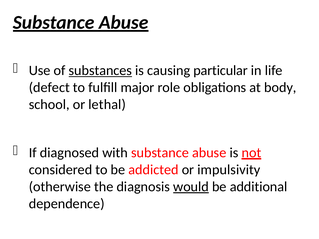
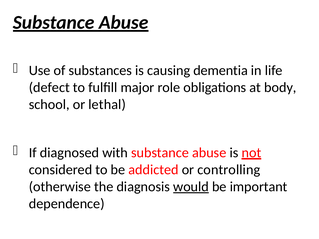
substances underline: present -> none
particular: particular -> dementia
impulsivity: impulsivity -> controlling
additional: additional -> important
